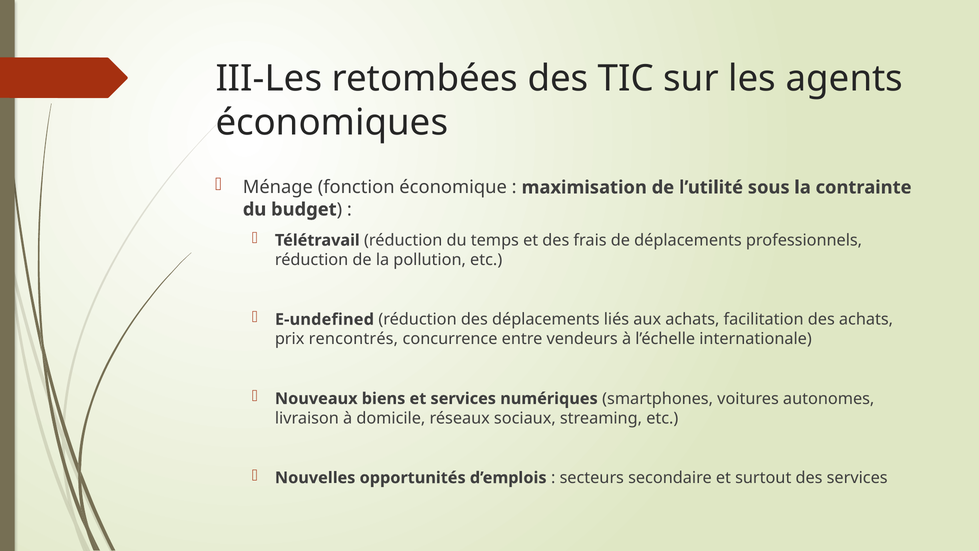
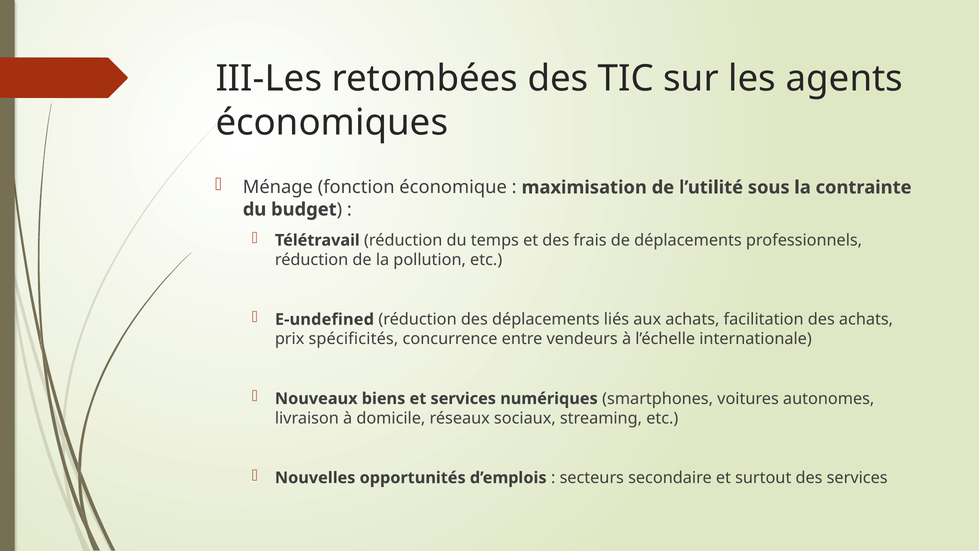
rencontrés: rencontrés -> spécificités
